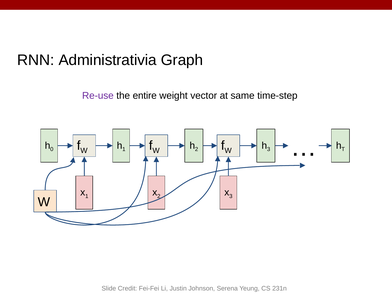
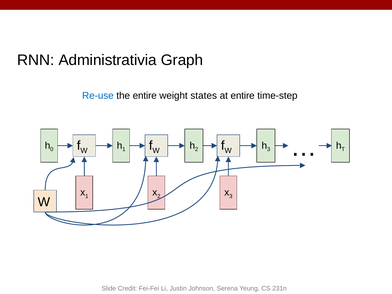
Re-use colour: purple -> blue
vector: vector -> states
at same: same -> entire
